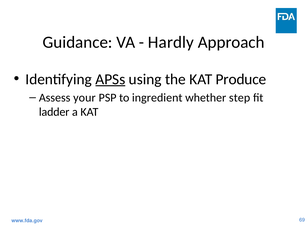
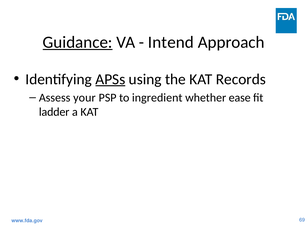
Guidance underline: none -> present
Hardly: Hardly -> Intend
Produce: Produce -> Records
step: step -> ease
